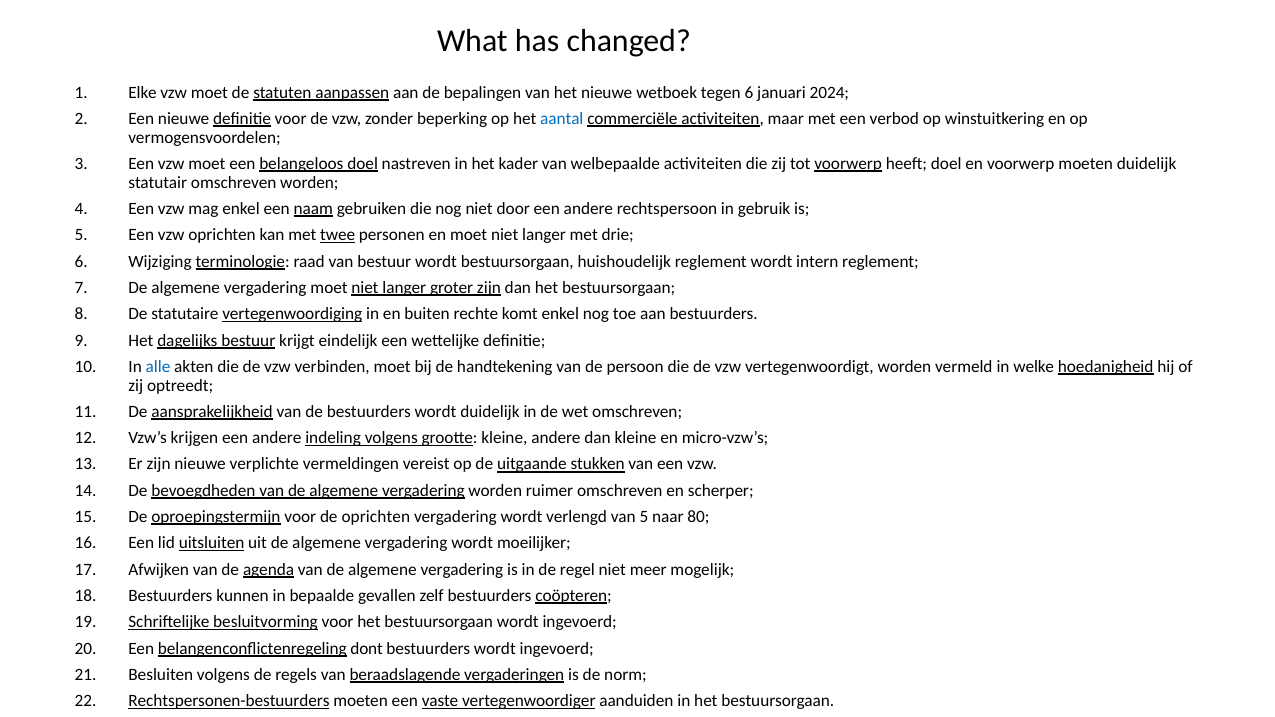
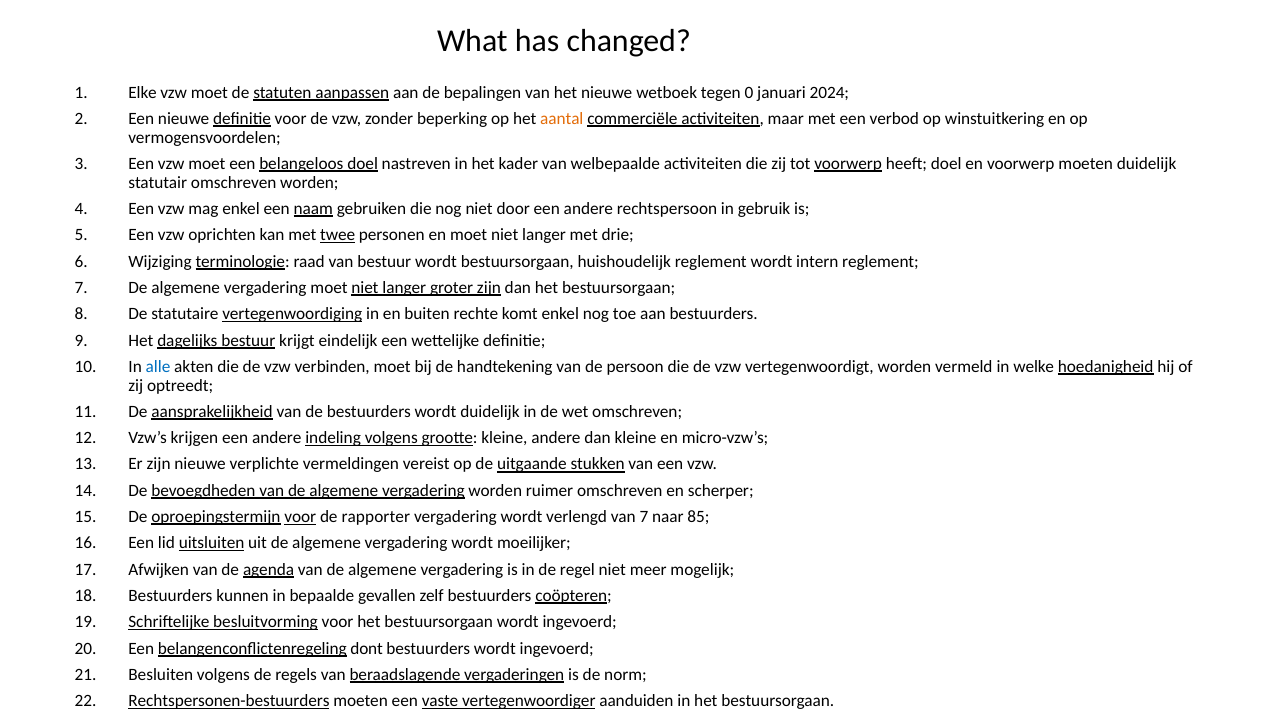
tegen 6: 6 -> 0
aantal colour: blue -> orange
voor at (300, 517) underline: none -> present
de oprichten: oprichten -> rapporter
van 5: 5 -> 7
80: 80 -> 85
